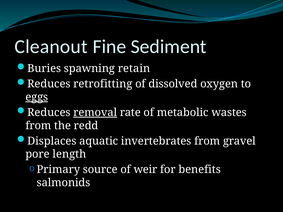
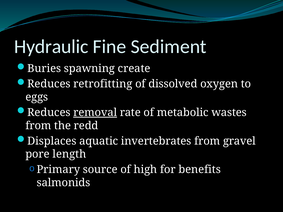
Cleanout: Cleanout -> Hydraulic
retain: retain -> create
eggs underline: present -> none
weir: weir -> high
